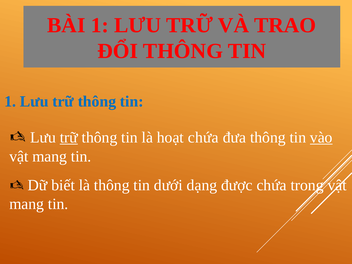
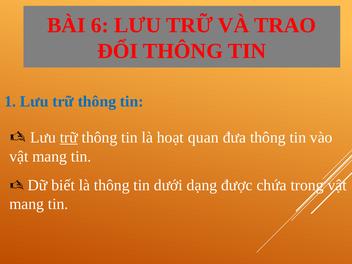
BÀI 1: 1 -> 6
hoạt chứa: chứa -> quan
vào underline: present -> none
